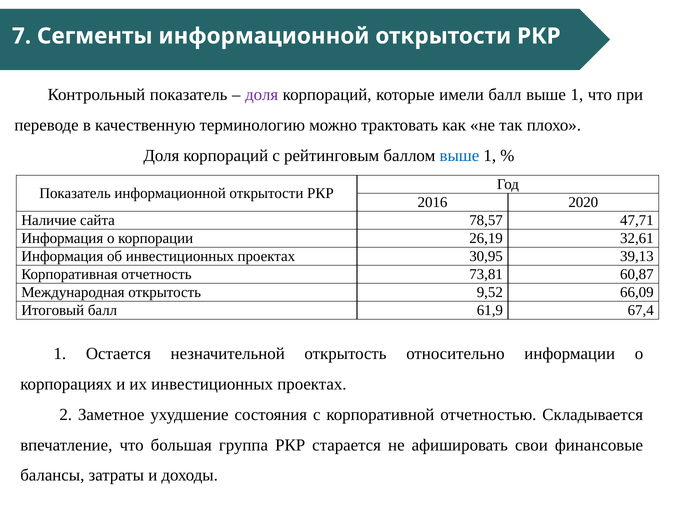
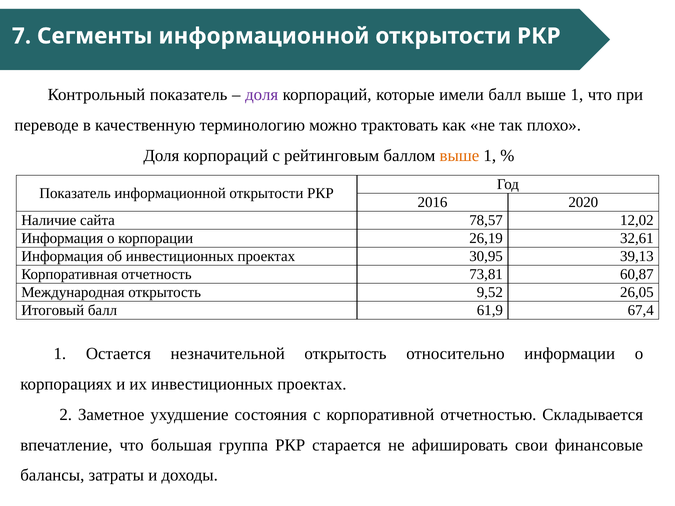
выше at (459, 156) colour: blue -> orange
47,71: 47,71 -> 12,02
66,09: 66,09 -> 26,05
